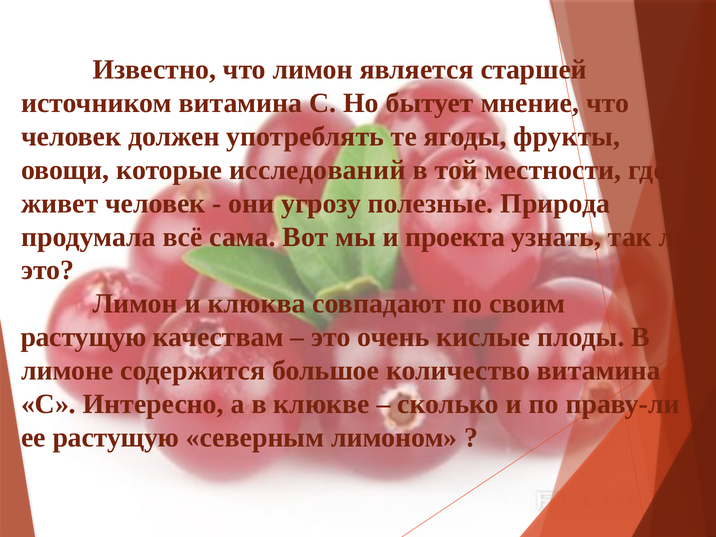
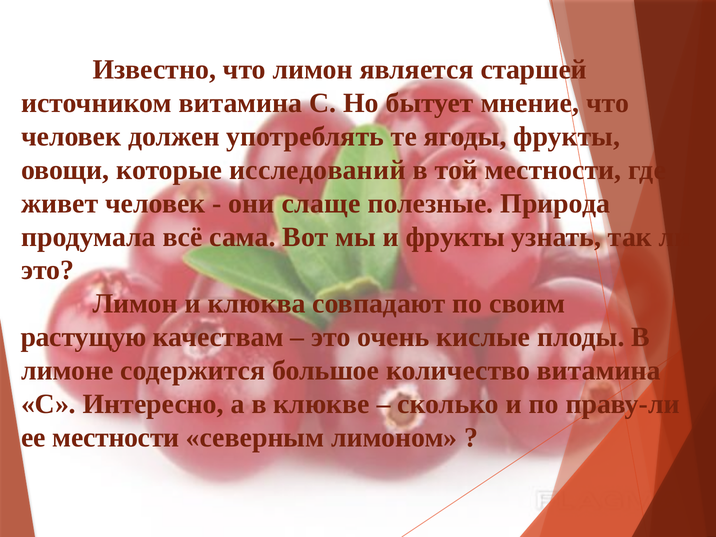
угрозу: угрозу -> слаще
и проекта: проекта -> фрукты
ее растущую: растущую -> местности
